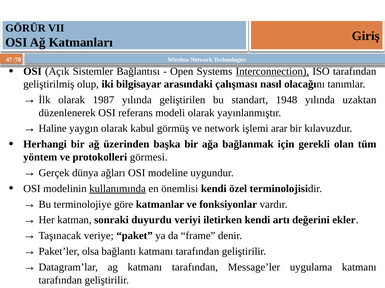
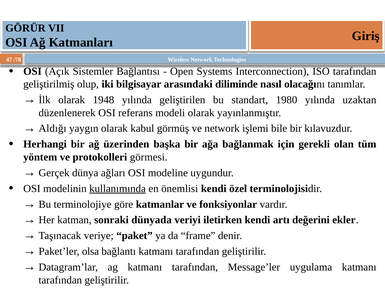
Interconnection underline: present -> none
çalışması: çalışması -> diliminde
1987: 1987 -> 1948
1948: 1948 -> 1980
Haline: Haline -> Aldığı
arar: arar -> bile
duyurdu: duyurdu -> dünyada
